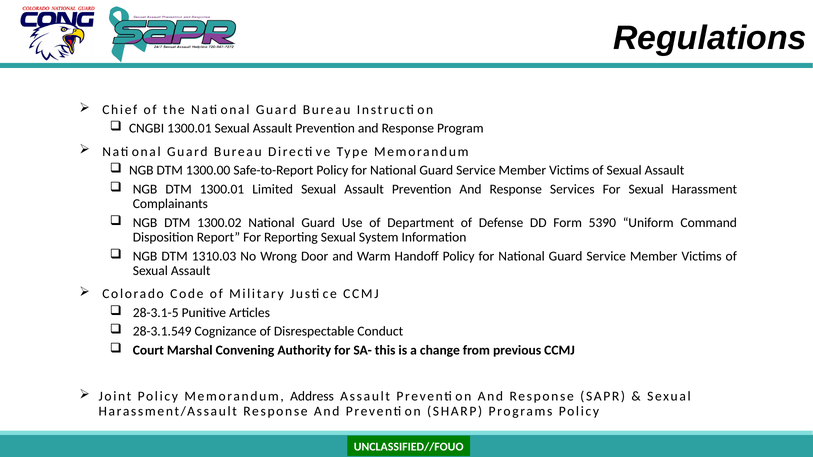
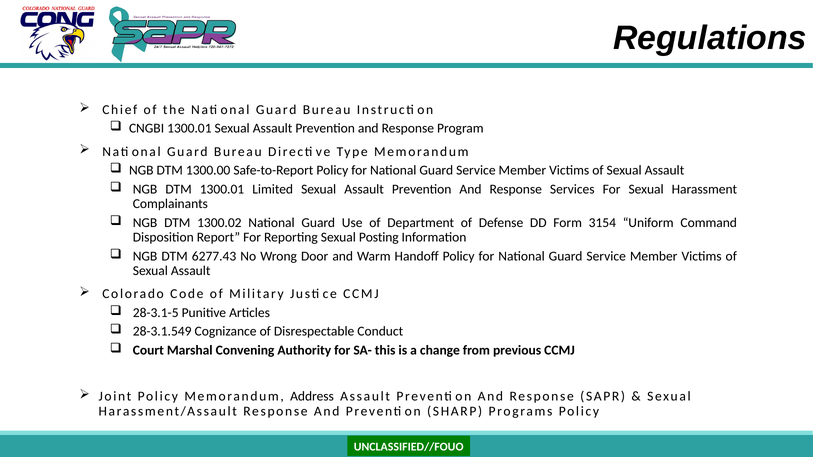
5390: 5390 -> 3154
System: System -> Posting
1310.03: 1310.03 -> 6277.43
